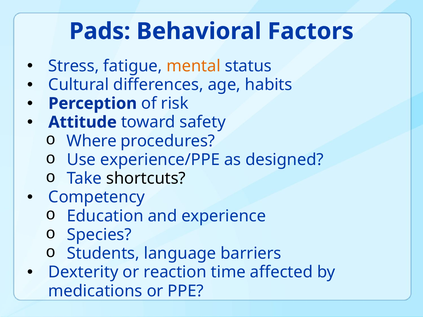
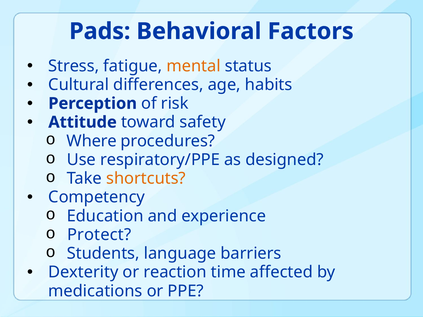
experience/PPE: experience/PPE -> respiratory/PPE
shortcuts colour: black -> orange
Species: Species -> Protect
